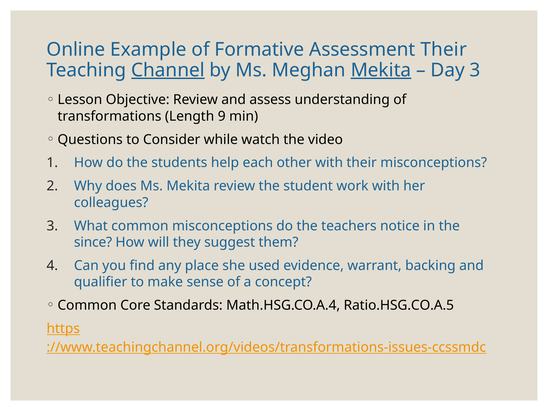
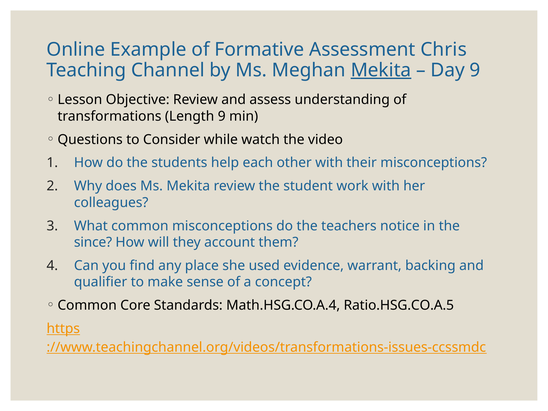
Assessment Their: Their -> Chris
Channel underline: present -> none
Day 3: 3 -> 9
suggest: suggest -> account
